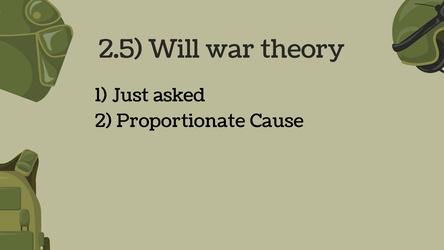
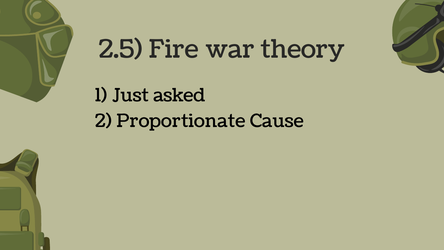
Will: Will -> Fire
